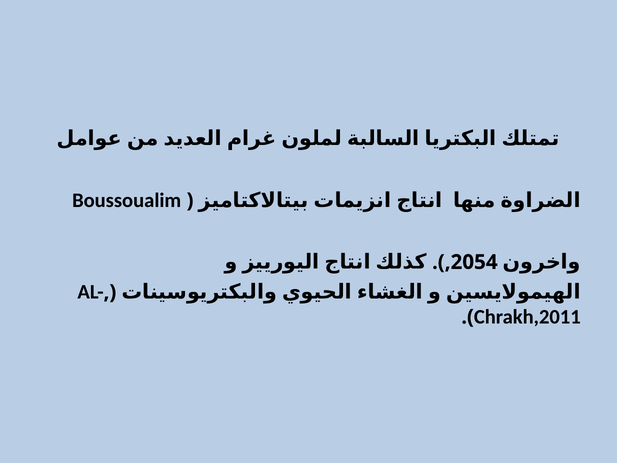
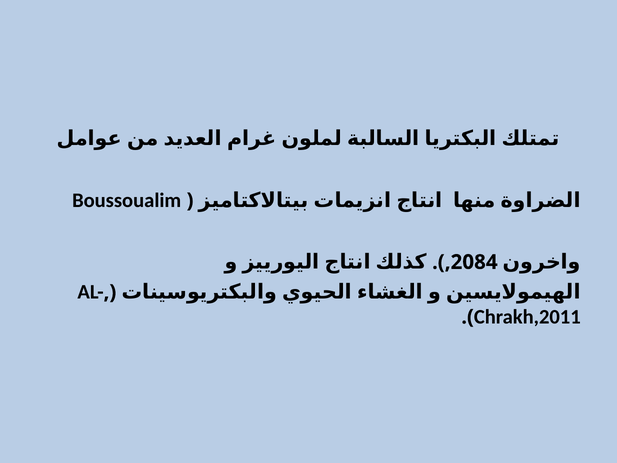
2054: 2054 -> 2084
